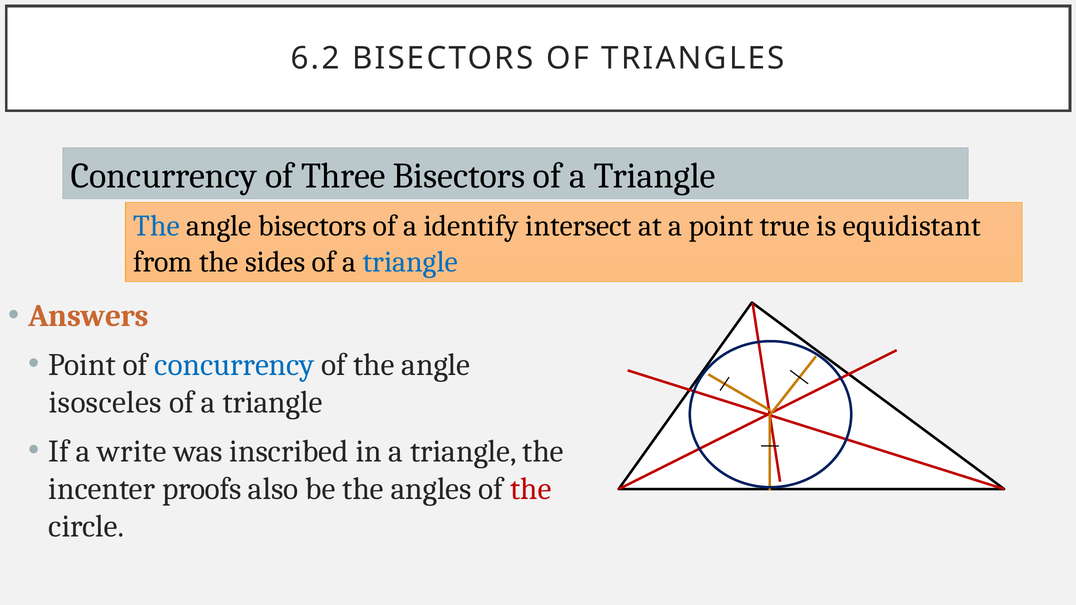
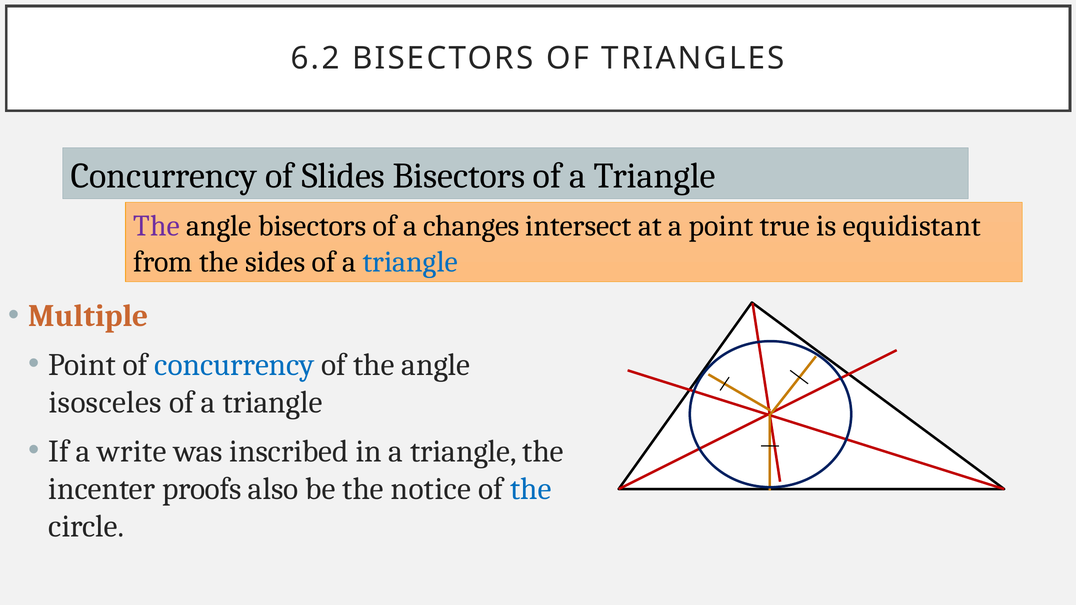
Three: Three -> Slides
The at (157, 226) colour: blue -> purple
identify: identify -> changes
Answers: Answers -> Multiple
angles: angles -> notice
the at (531, 489) colour: red -> blue
